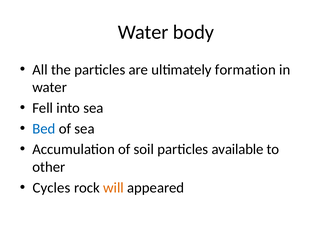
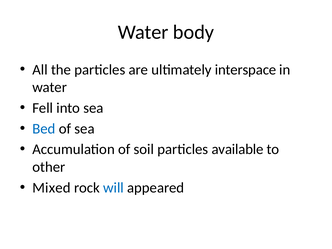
formation: formation -> interspace
Cycles: Cycles -> Mixed
will colour: orange -> blue
